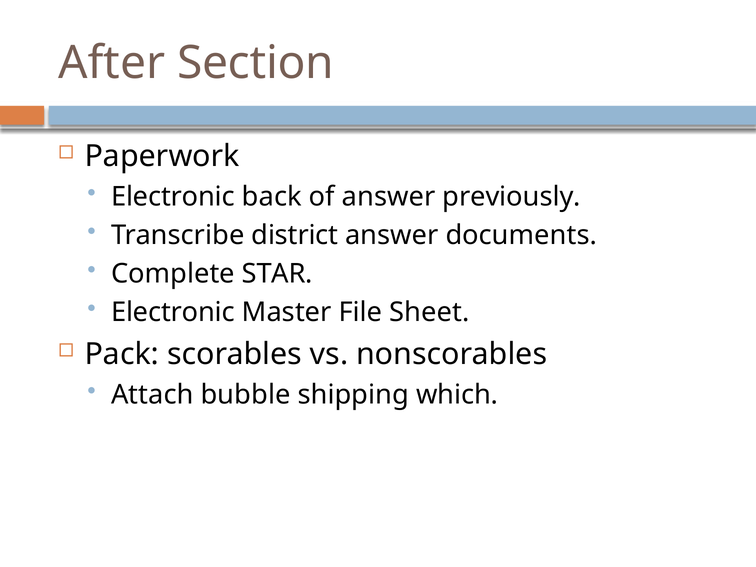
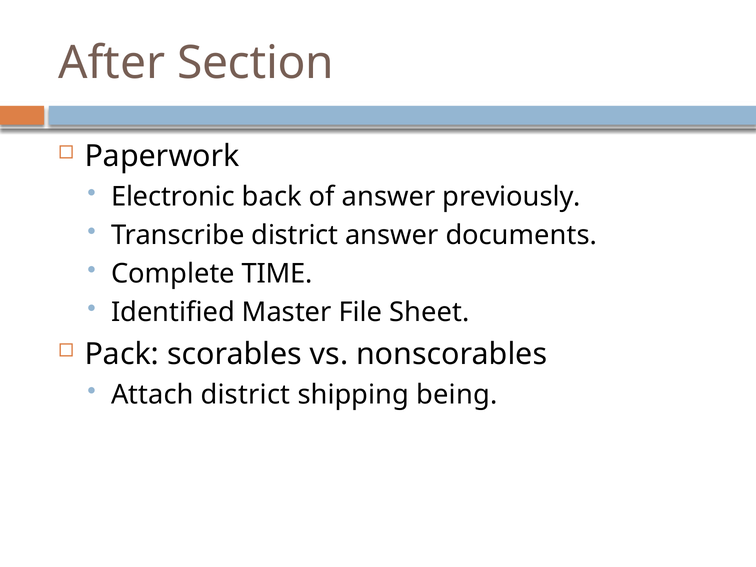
STAR: STAR -> TIME
Electronic at (173, 312): Electronic -> Identified
Attach bubble: bubble -> district
which: which -> being
